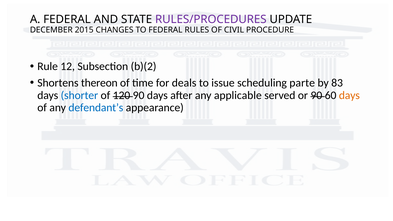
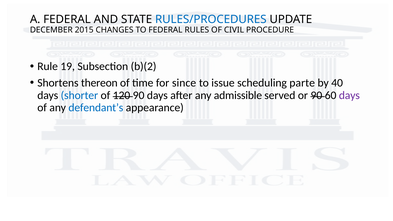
RULES/PROCEDURES colour: purple -> blue
12: 12 -> 19
deals: deals -> since
83: 83 -> 40
applicable: applicable -> admissible
days at (349, 95) colour: orange -> purple
